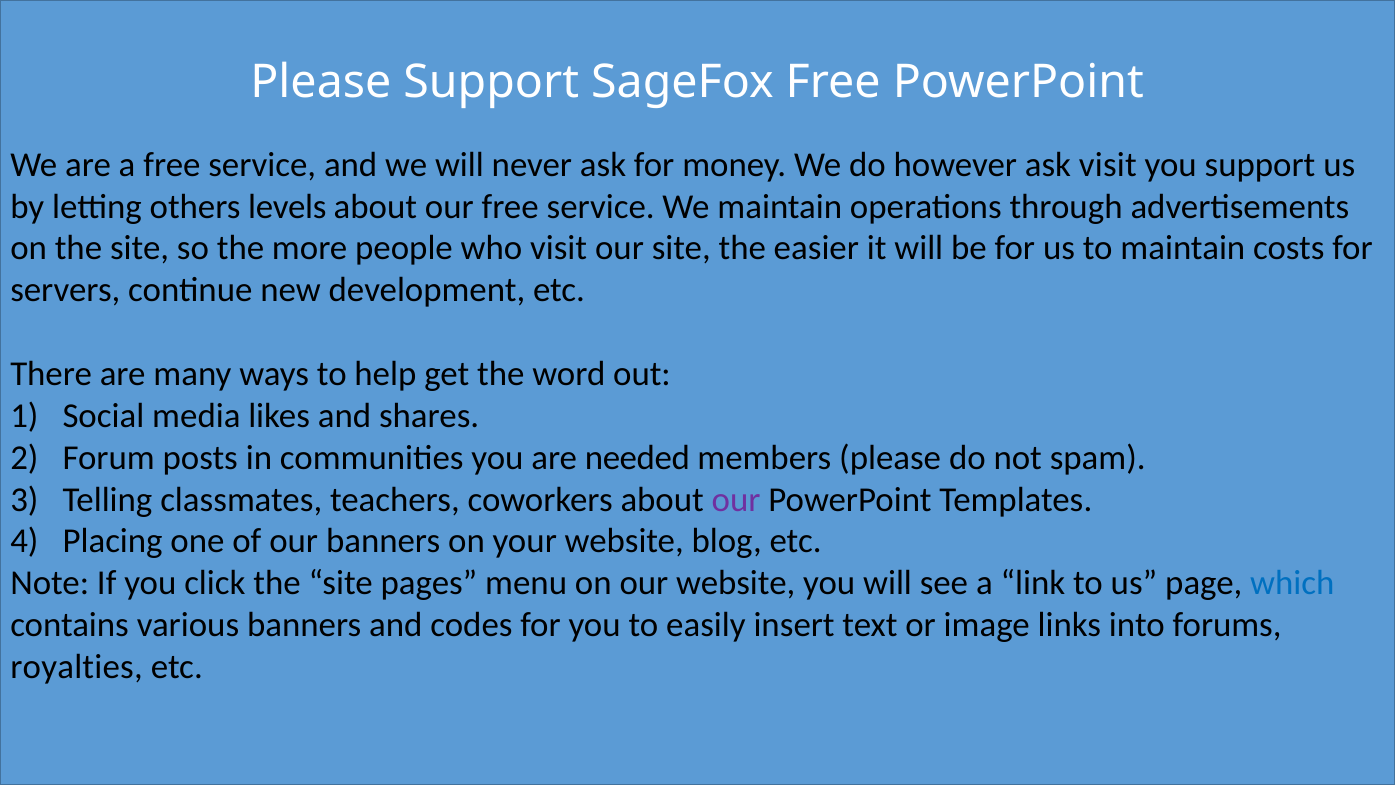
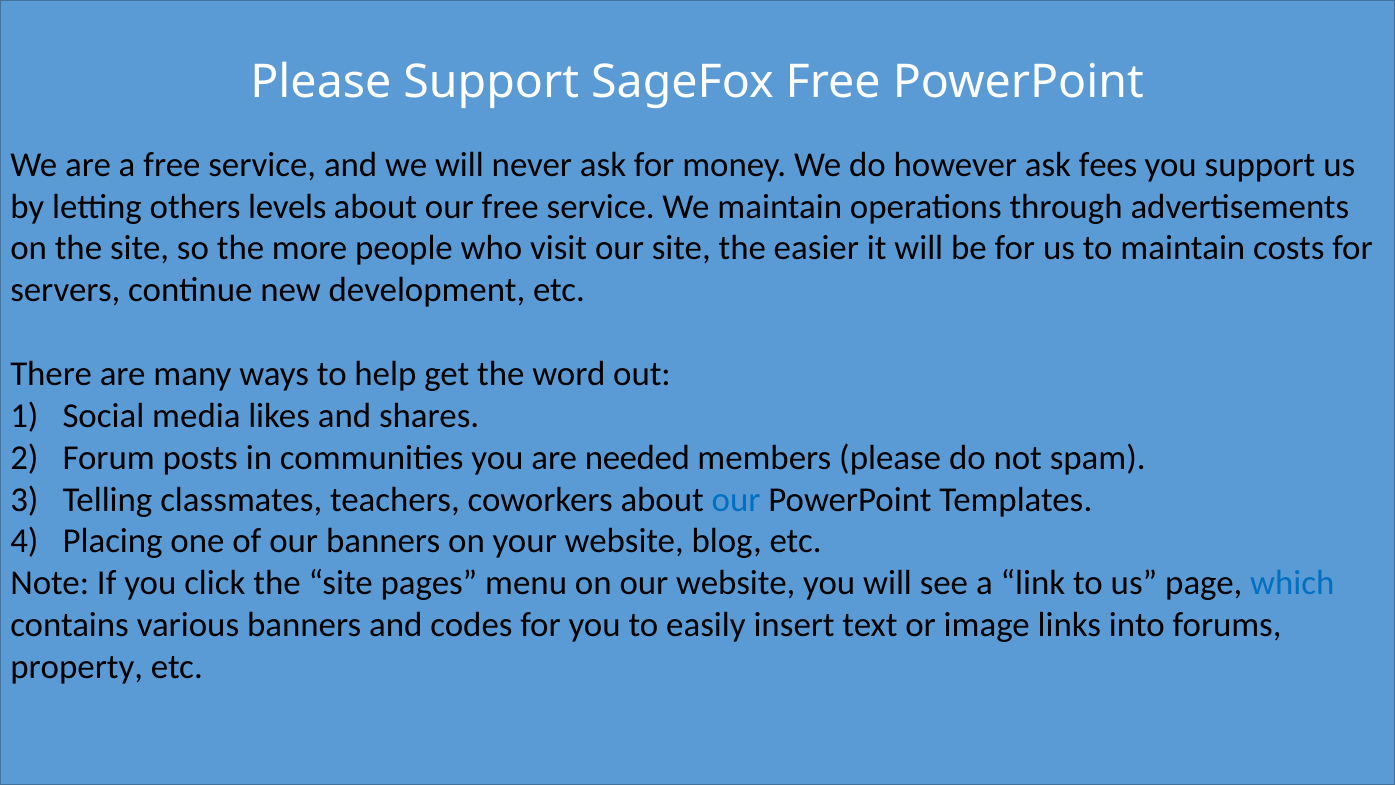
ask visit: visit -> fees
our at (736, 499) colour: purple -> blue
royalties: royalties -> property
